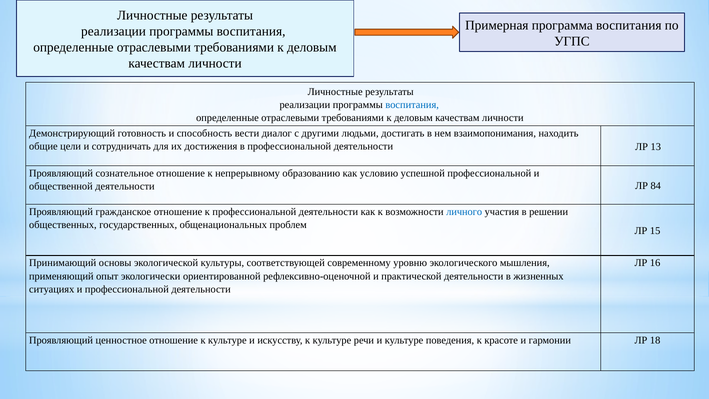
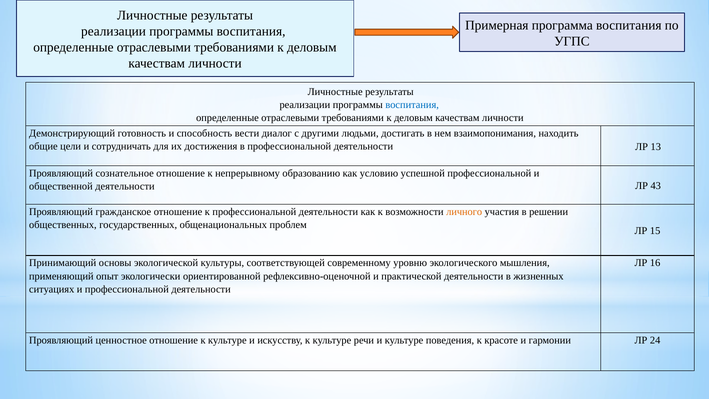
84: 84 -> 43
личного colour: blue -> orange
18: 18 -> 24
